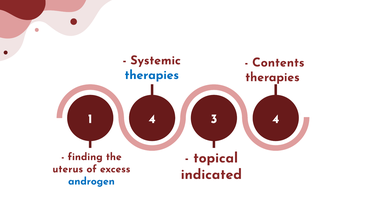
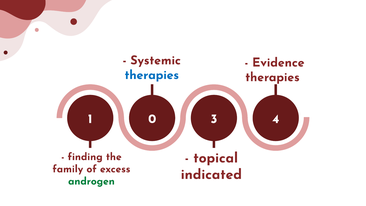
Contents: Contents -> Evidence
1 4: 4 -> 0
uterus: uterus -> family
androgen colour: blue -> green
